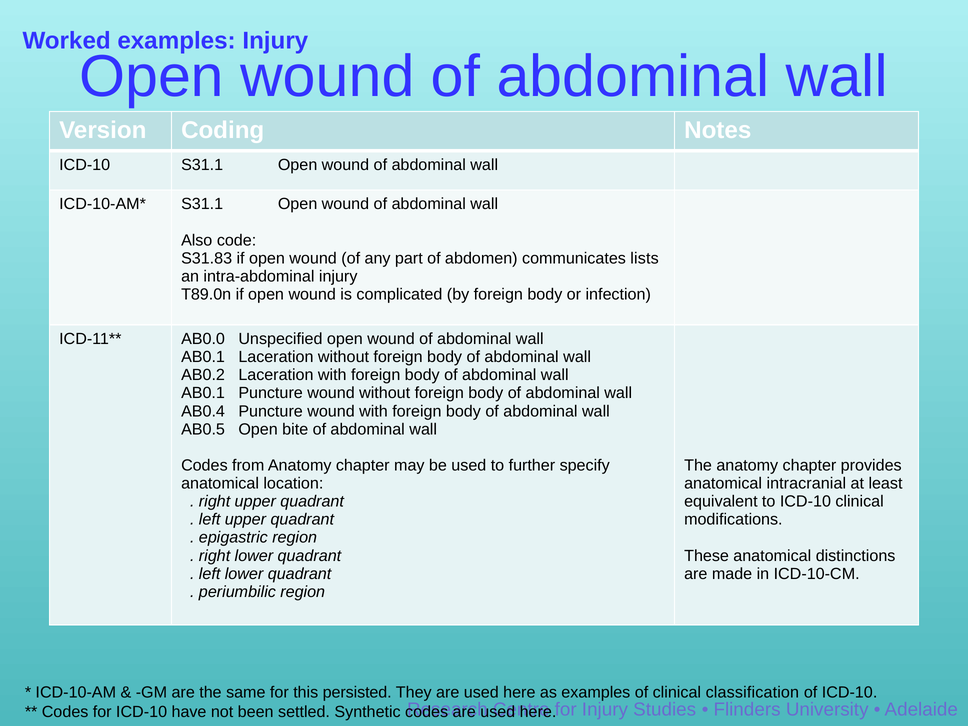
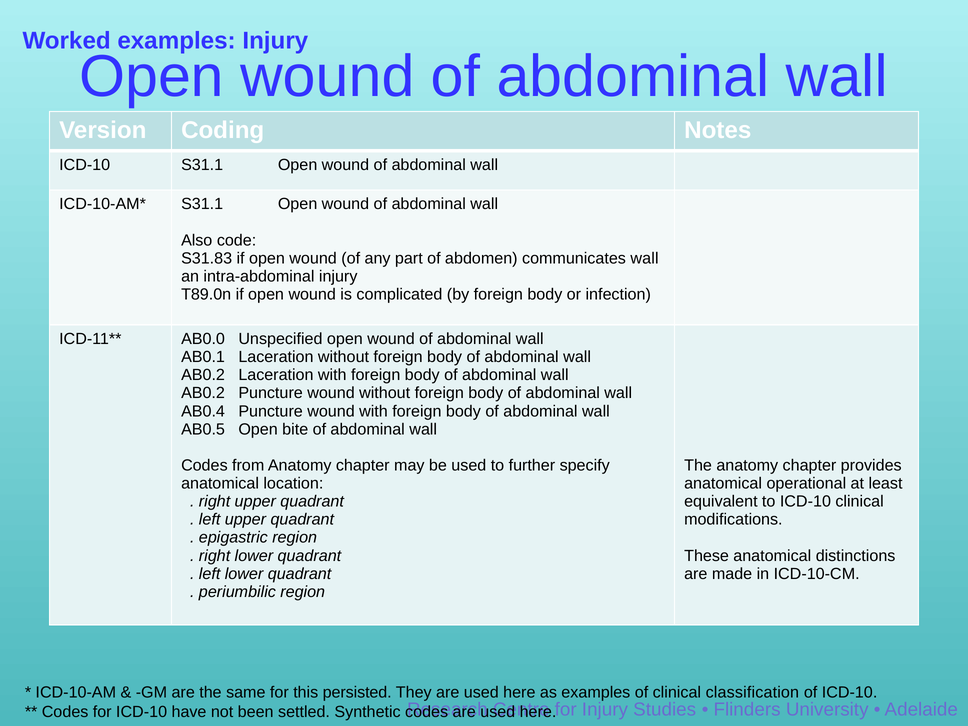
communicates lists: lists -> wall
AB0.1 at (203, 393): AB0.1 -> AB0.2
intracranial: intracranial -> operational
